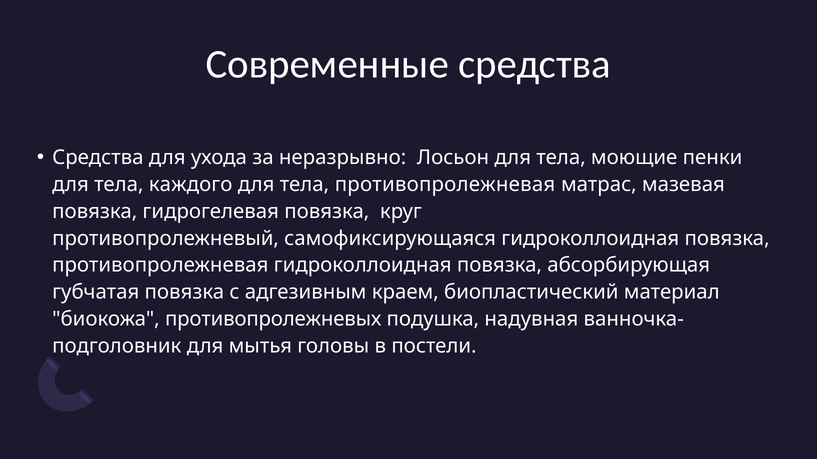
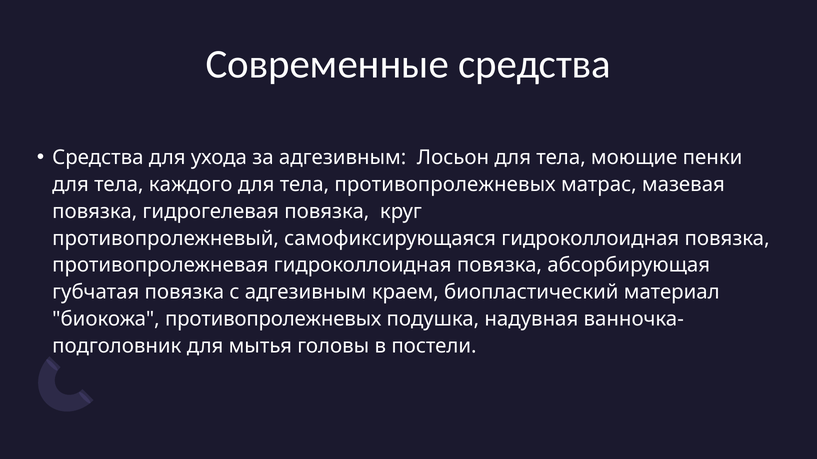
за неразрывно: неразрывно -> адгезивным
тела противопролежневая: противопролежневая -> противопролежневых
